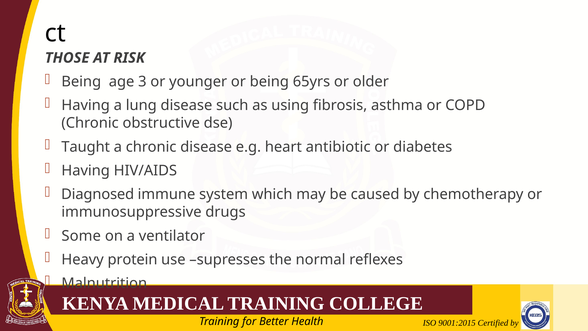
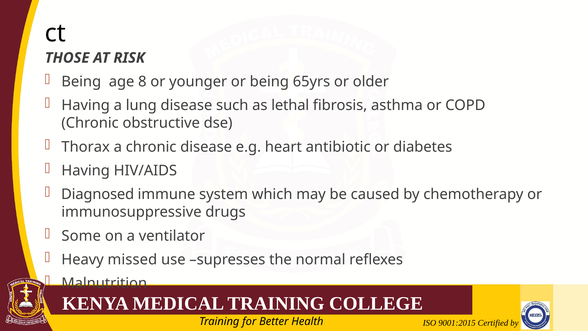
3: 3 -> 8
using: using -> lethal
Taught: Taught -> Thorax
protein: protein -> missed
